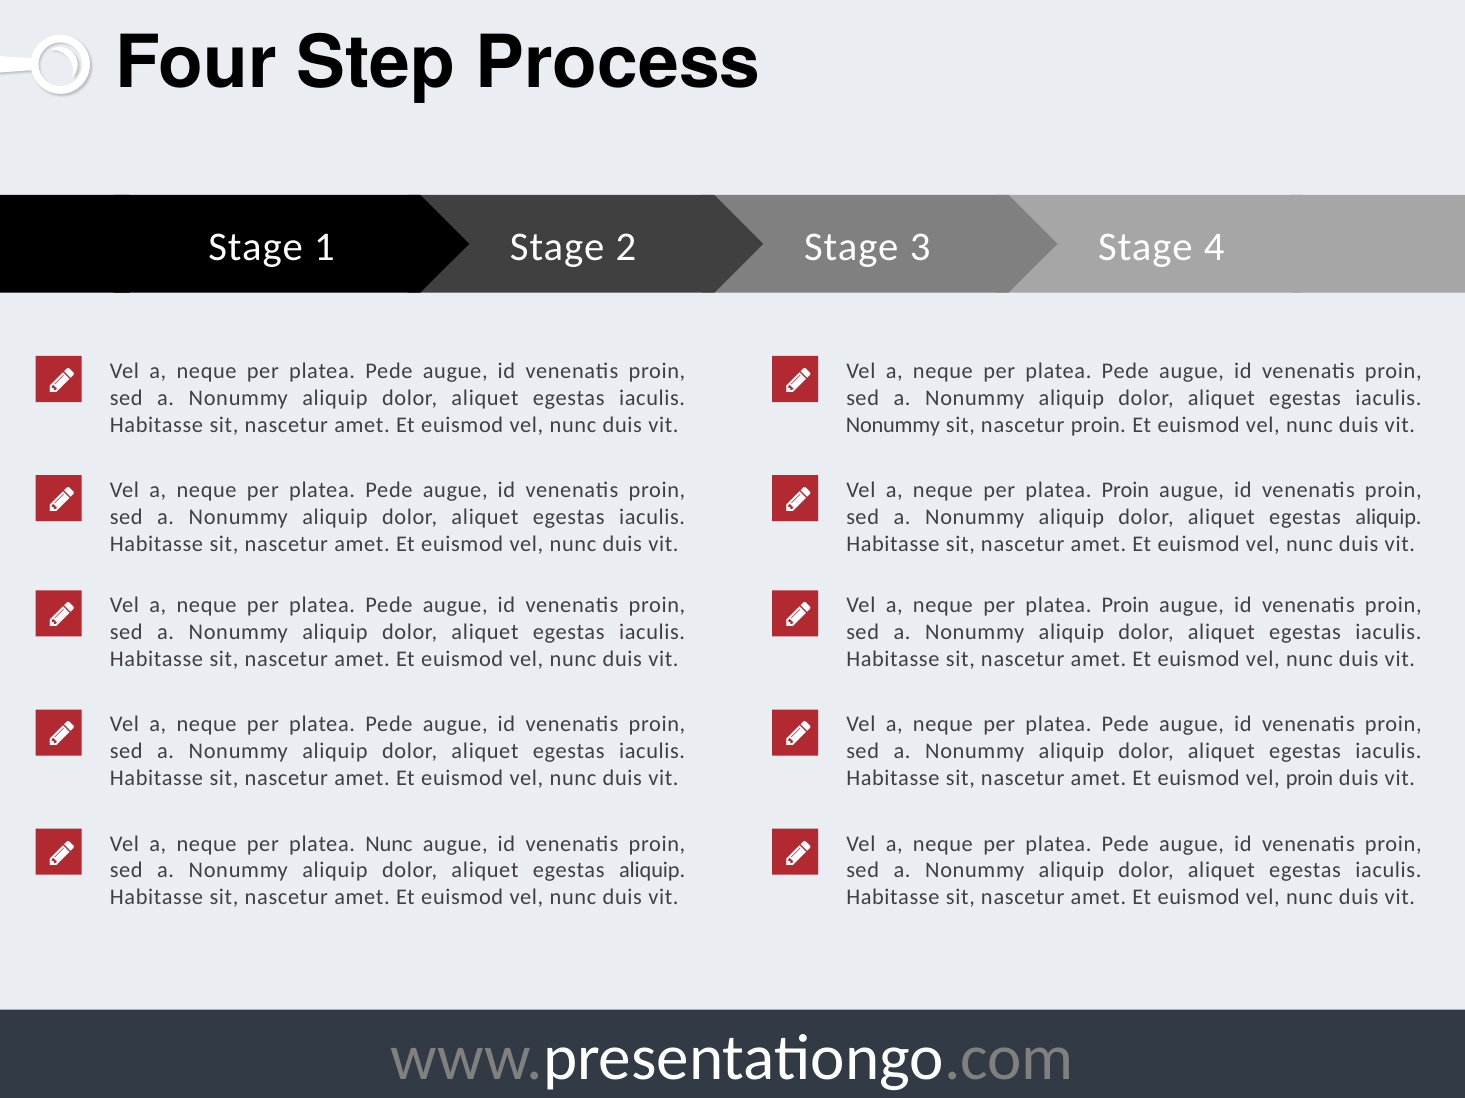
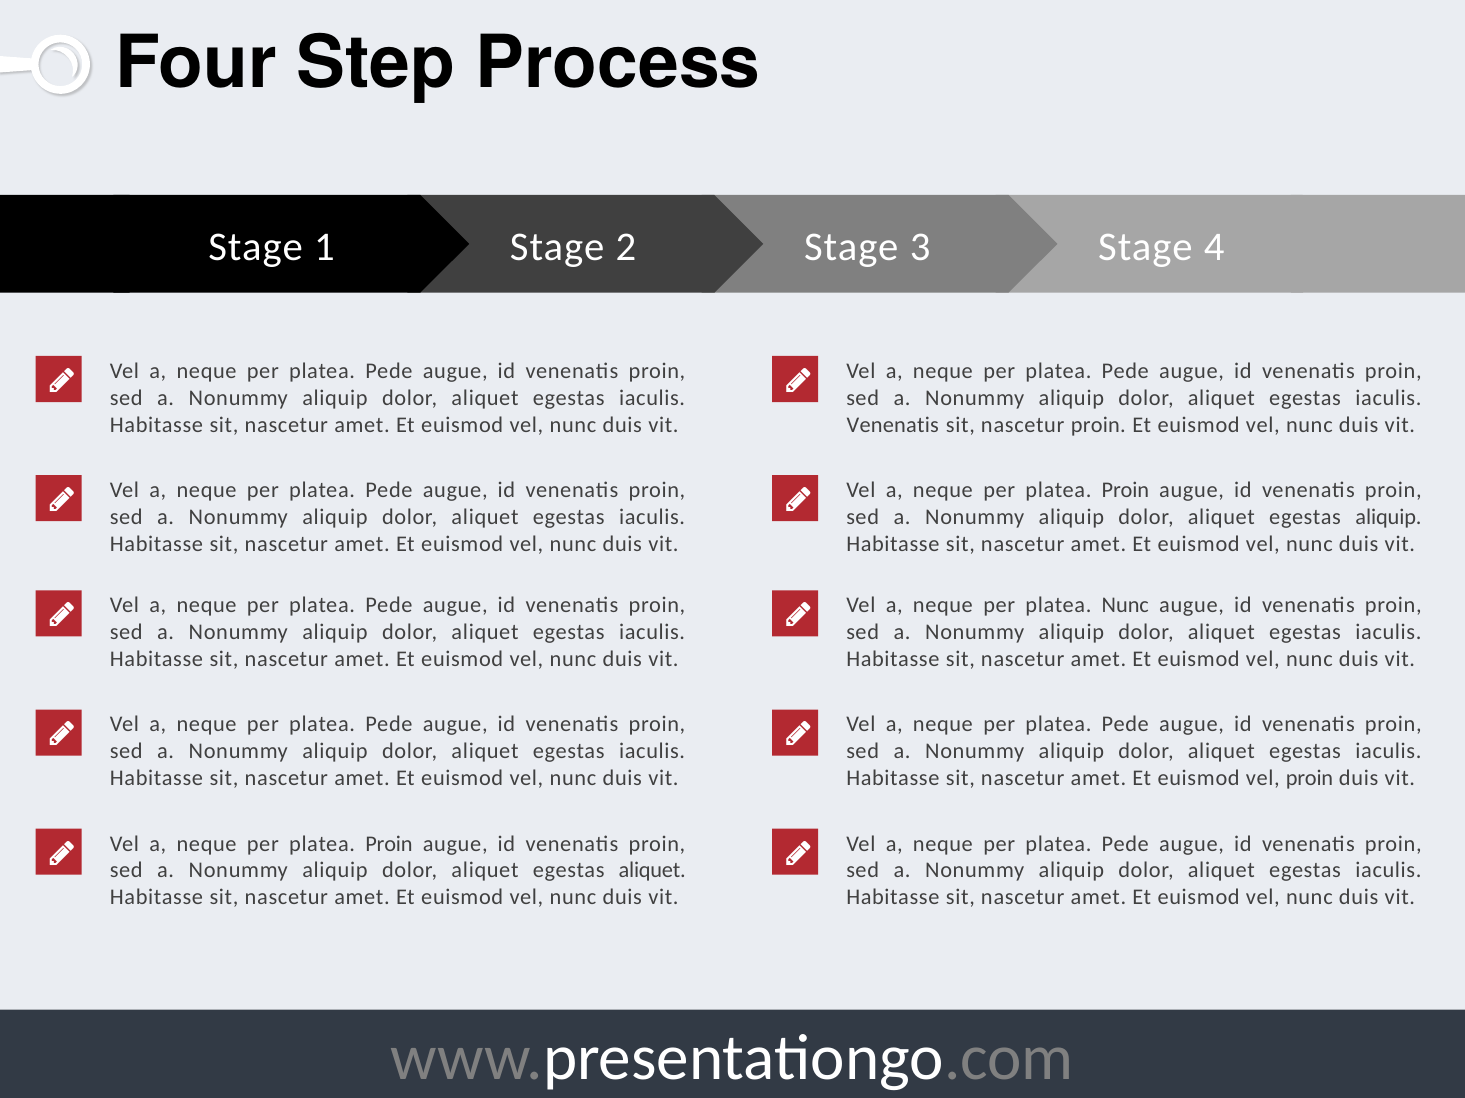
Nonummy at (893, 425): Nonummy -> Venenatis
Proin at (1125, 606): Proin -> Nunc
Nunc at (389, 844): Nunc -> Proin
aliquip at (652, 871): aliquip -> aliquet
